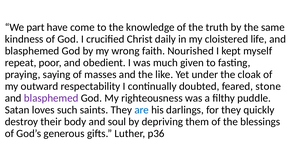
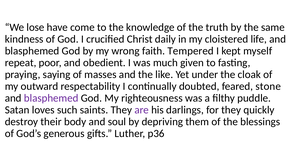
part: part -> lose
Nourished: Nourished -> Tempered
are colour: blue -> purple
